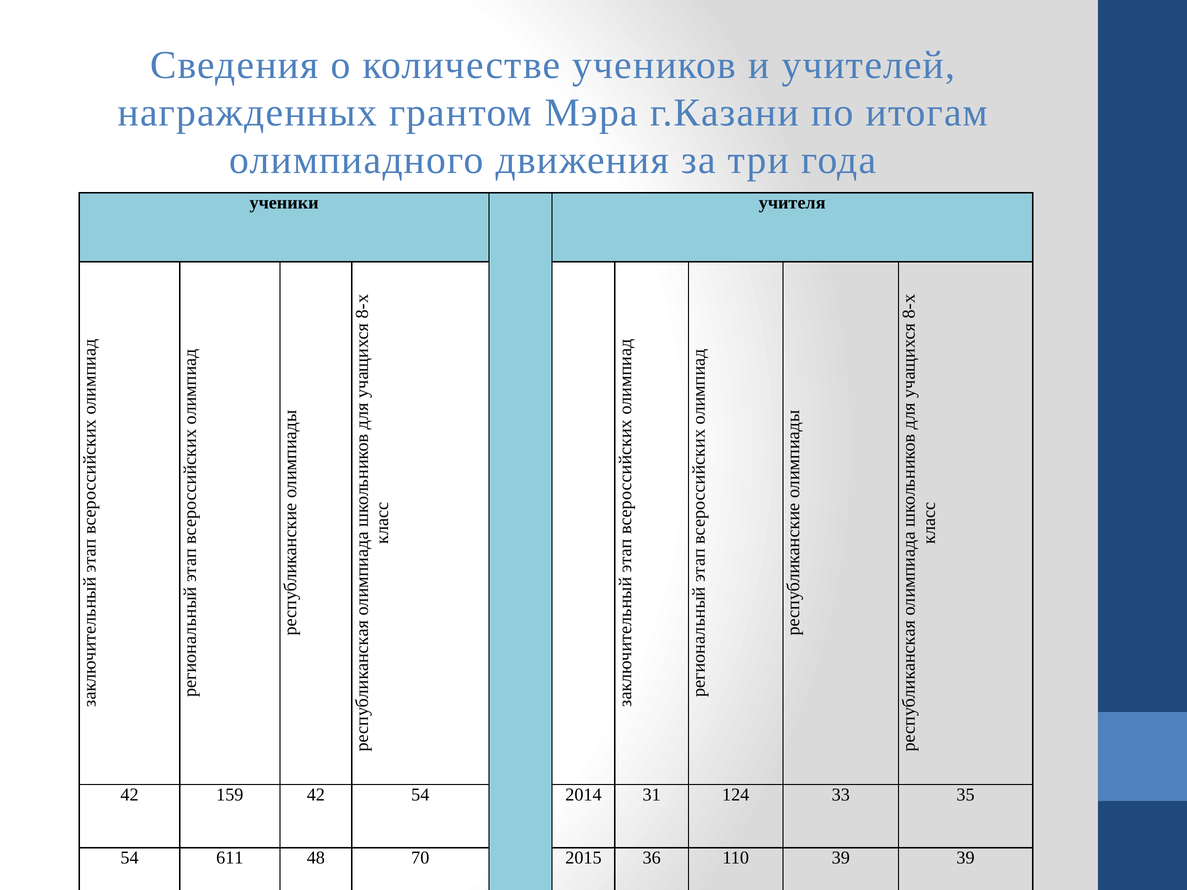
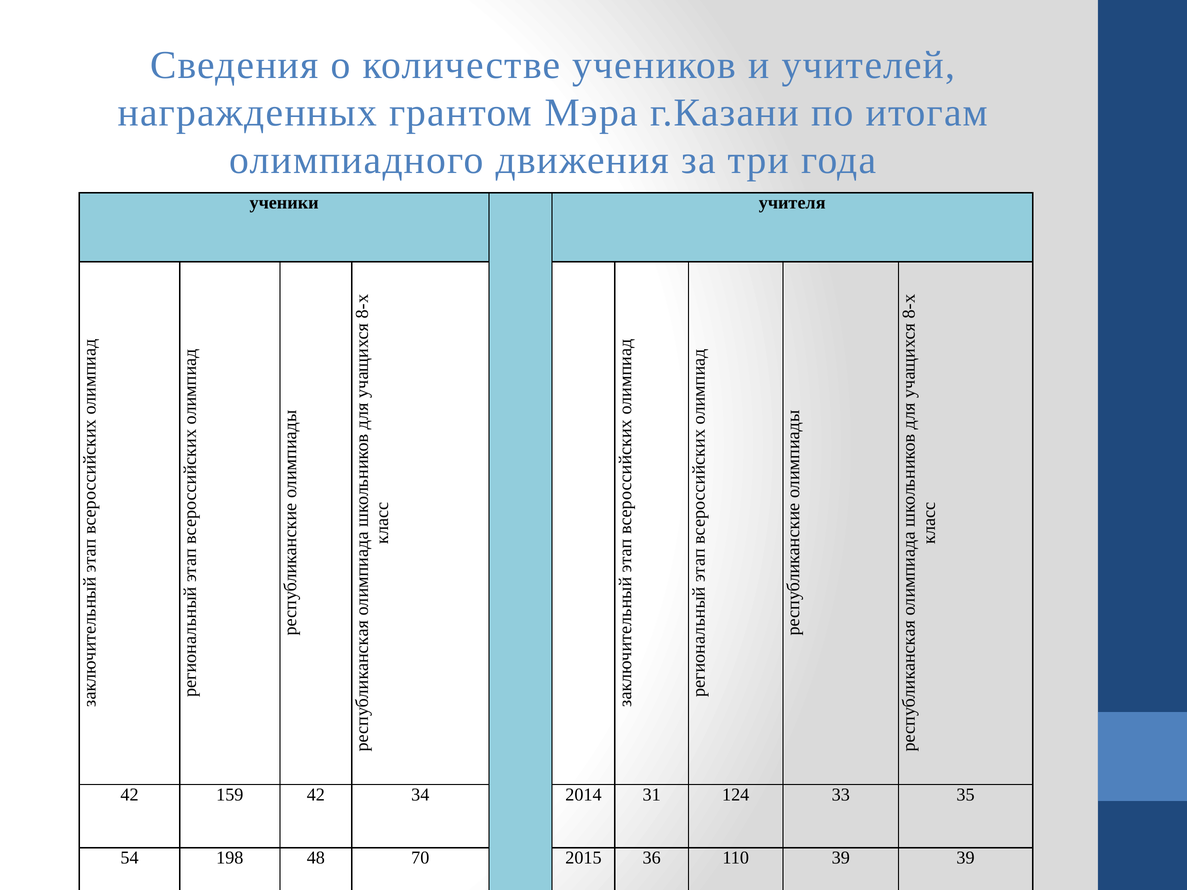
42 54: 54 -> 34
611: 611 -> 198
